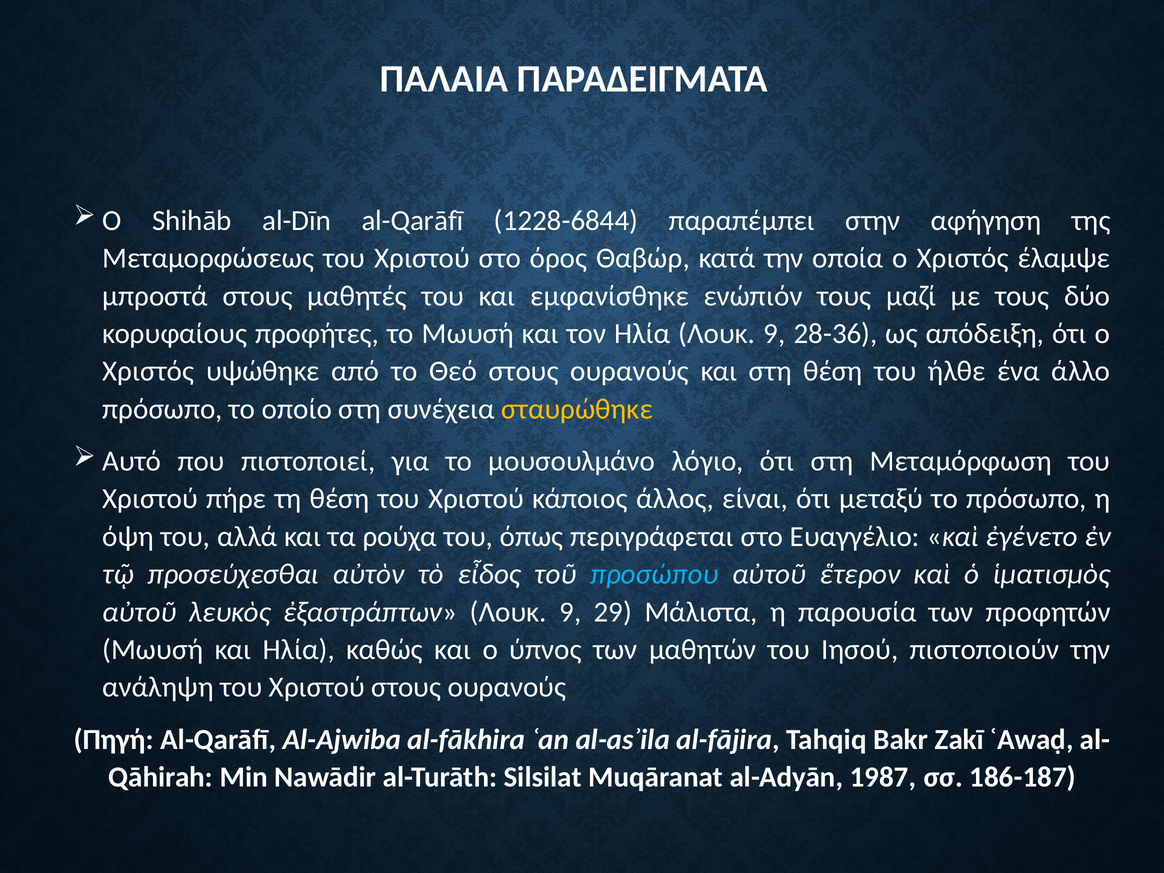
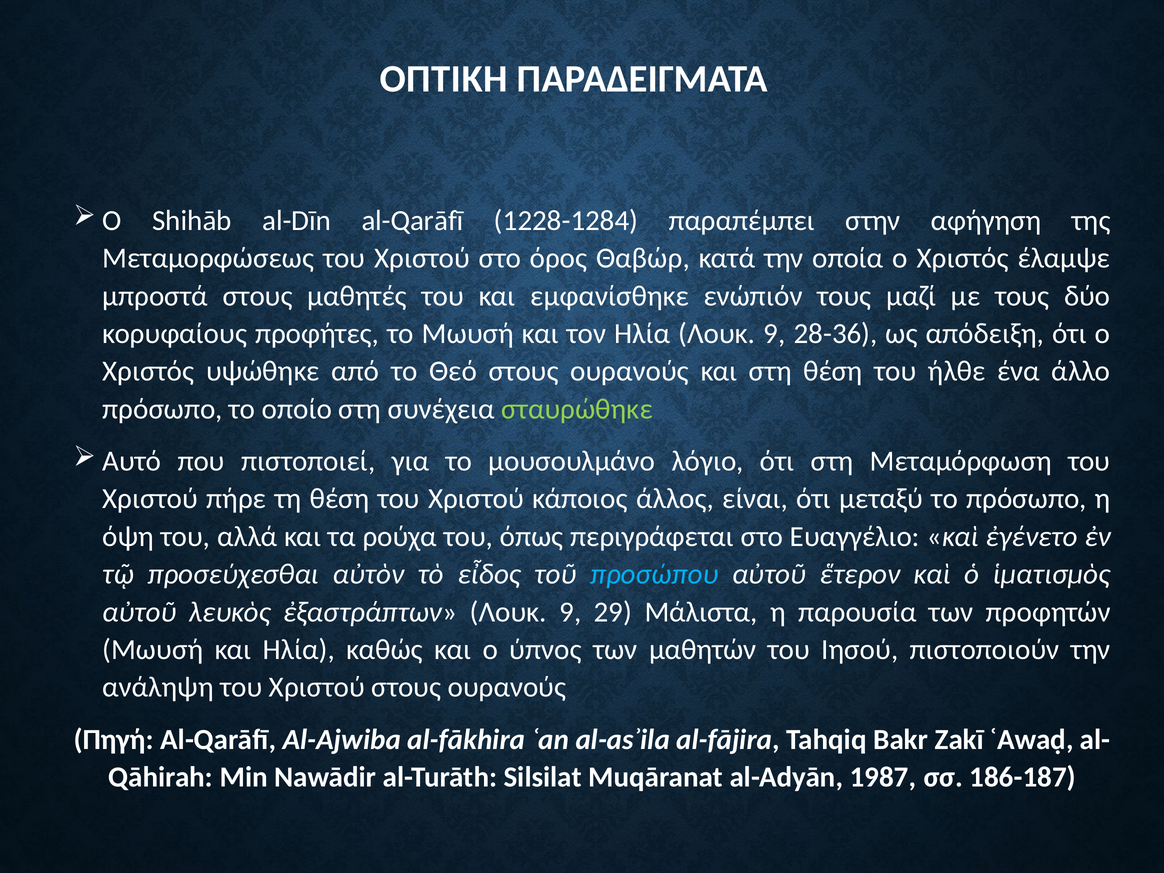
ΠΑΛΑΙΑ: ΠΑΛΑΙΑ -> ΟΠΤΙΚΗ
1228-6844: 1228-6844 -> 1228-1284
σταυρώθηκε colour: yellow -> light green
